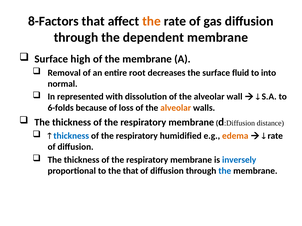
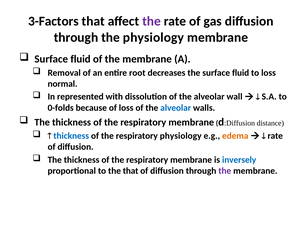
8-Factors: 8-Factors -> 3-Factors
the at (152, 21) colour: orange -> purple
the dependent: dependent -> physiology
high at (80, 59): high -> fluid
to into: into -> loss
6-folds: 6-folds -> 0-folds
alveolar at (176, 108) colour: orange -> blue
respiratory humidified: humidified -> physiology
the at (225, 171) colour: blue -> purple
